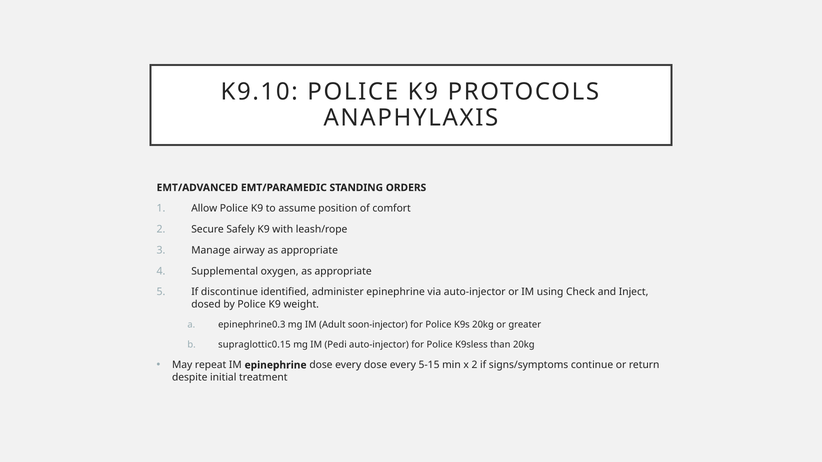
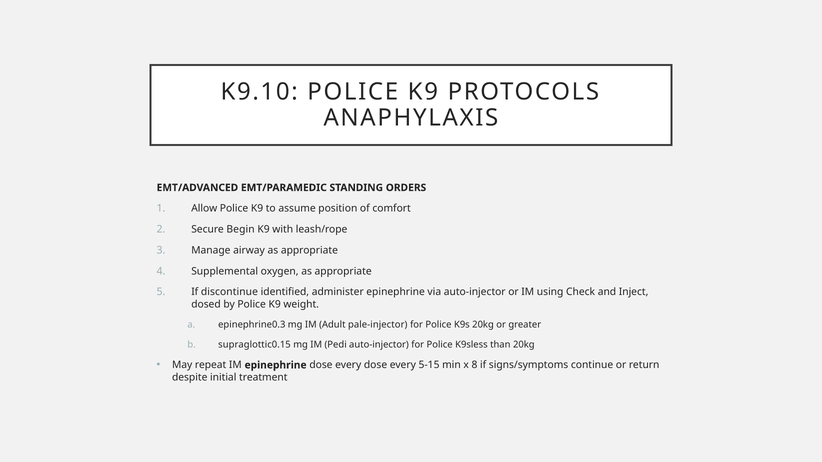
Safely: Safely -> Begin
soon-injector: soon-injector -> pale-injector
x 2: 2 -> 8
